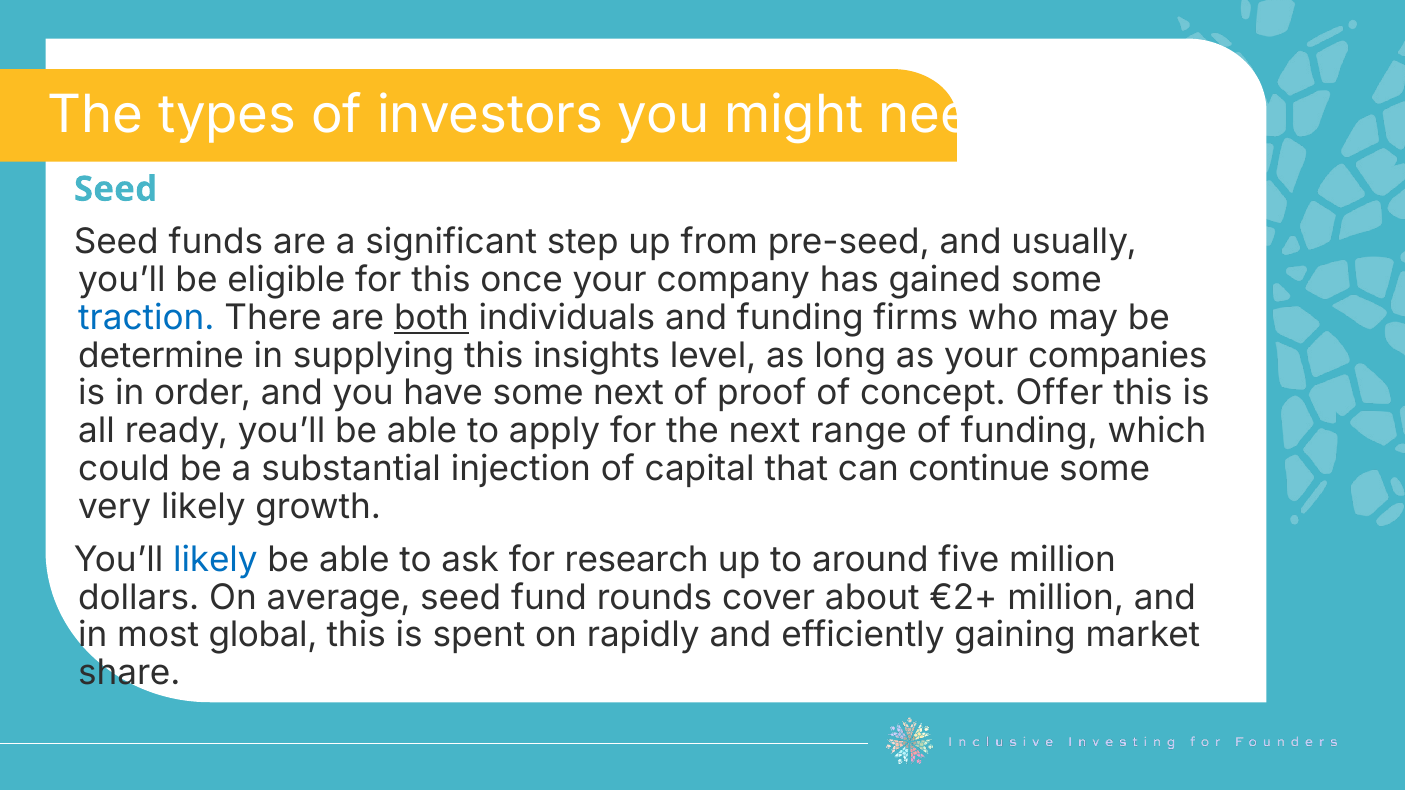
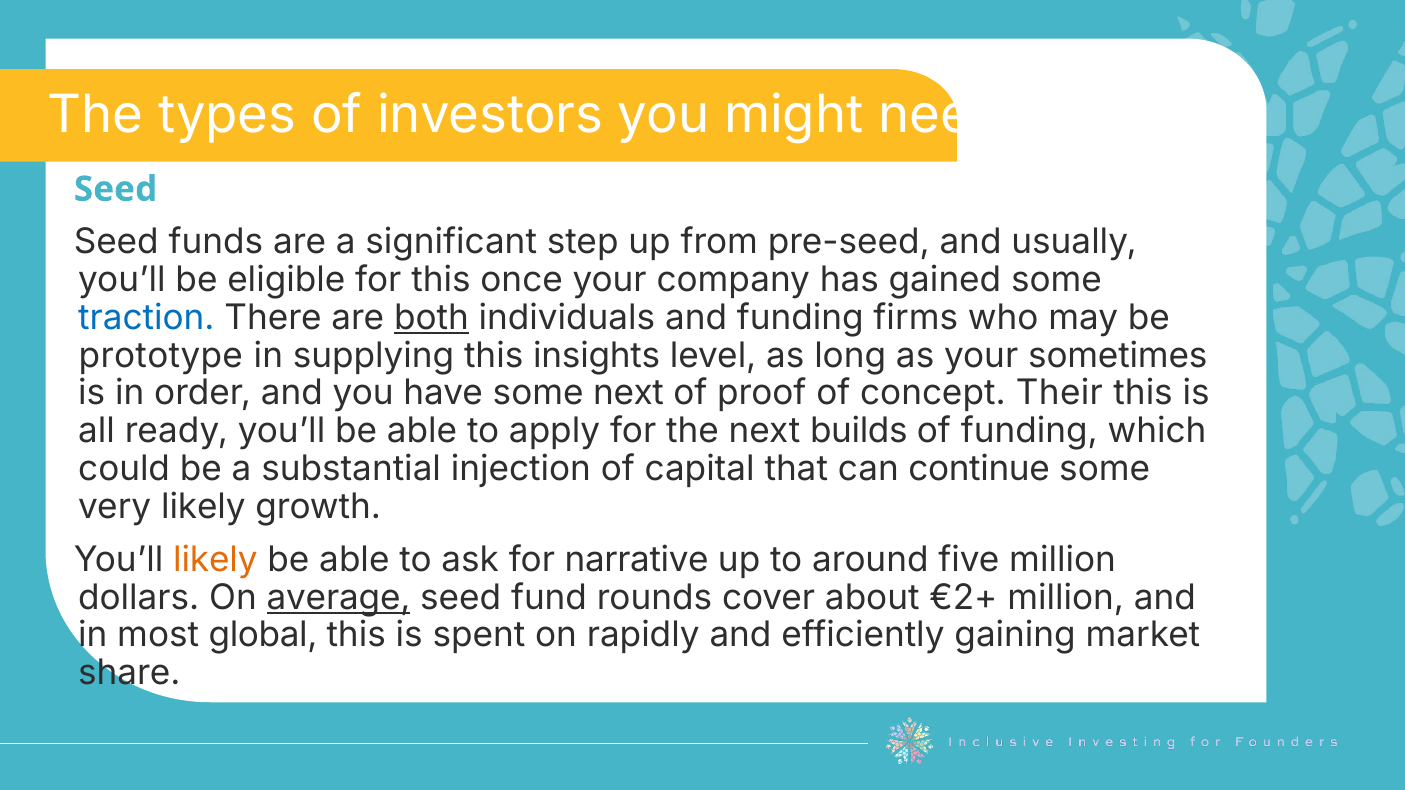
determine: determine -> prototype
companies: companies -> sometimes
Offer: Offer -> Their
range: range -> builds
likely at (215, 560) colour: blue -> orange
research: research -> narrative
average underline: none -> present
